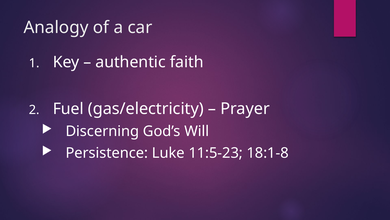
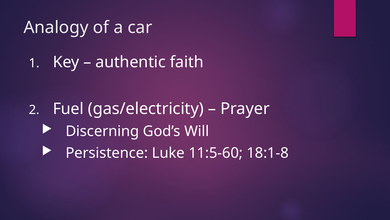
11:5-23: 11:5-23 -> 11:5-60
